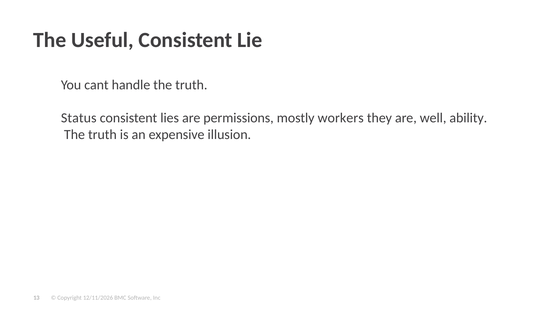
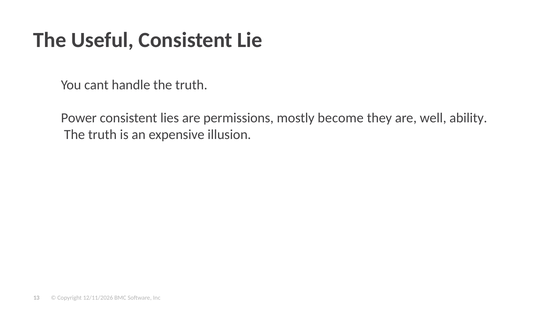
Status: Status -> Power
workers: workers -> become
